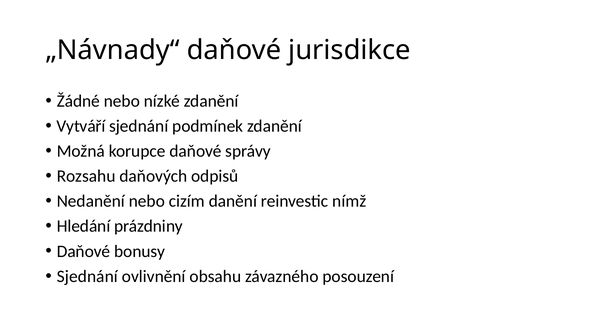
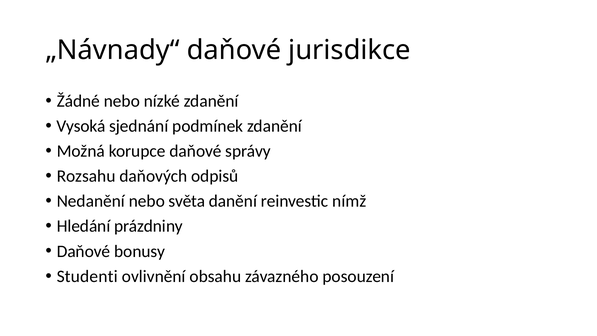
Vytváří: Vytváří -> Vysoká
cizím: cizím -> světa
Sjednání at (87, 276): Sjednání -> Studenti
